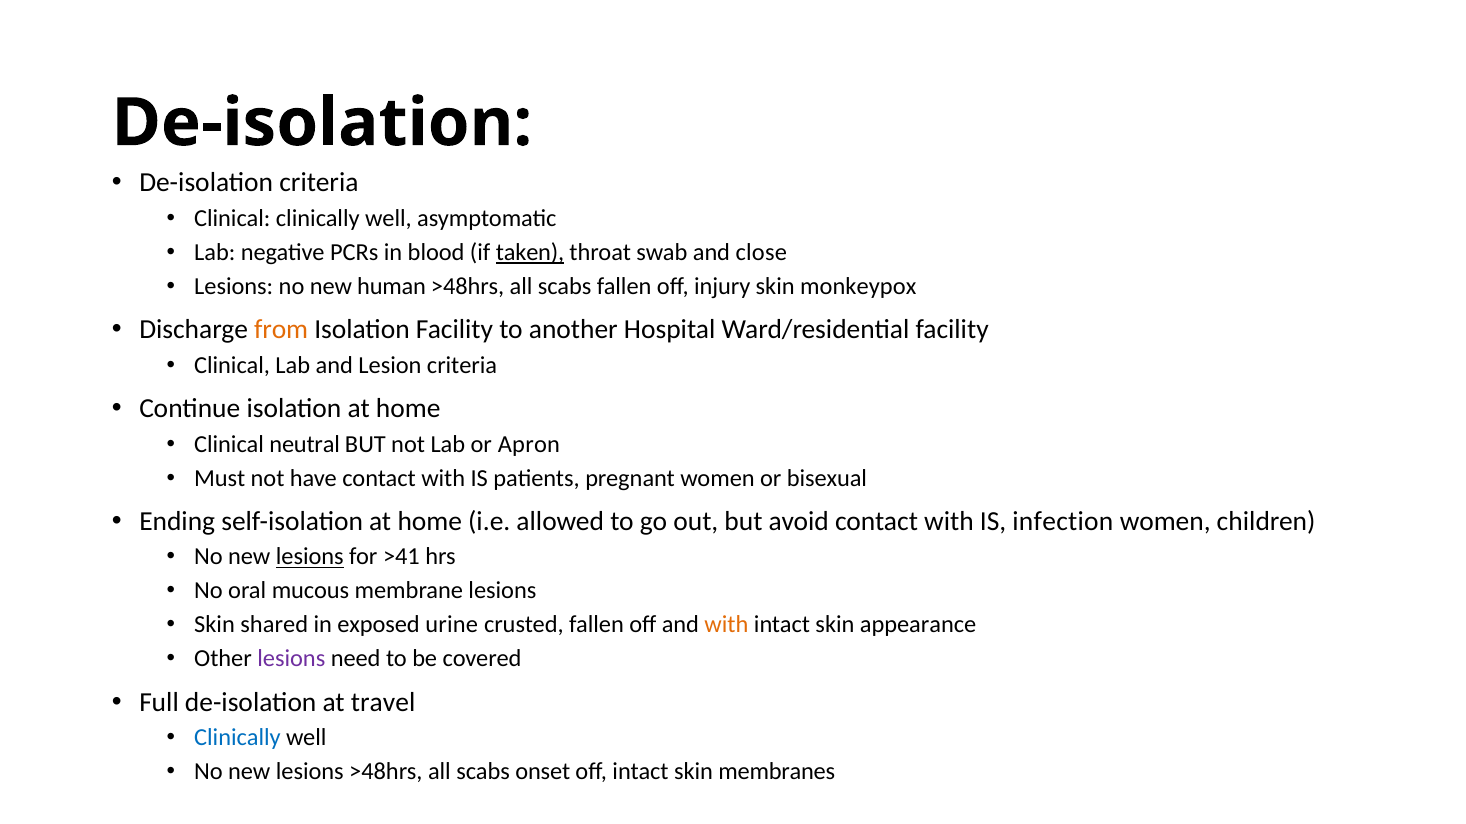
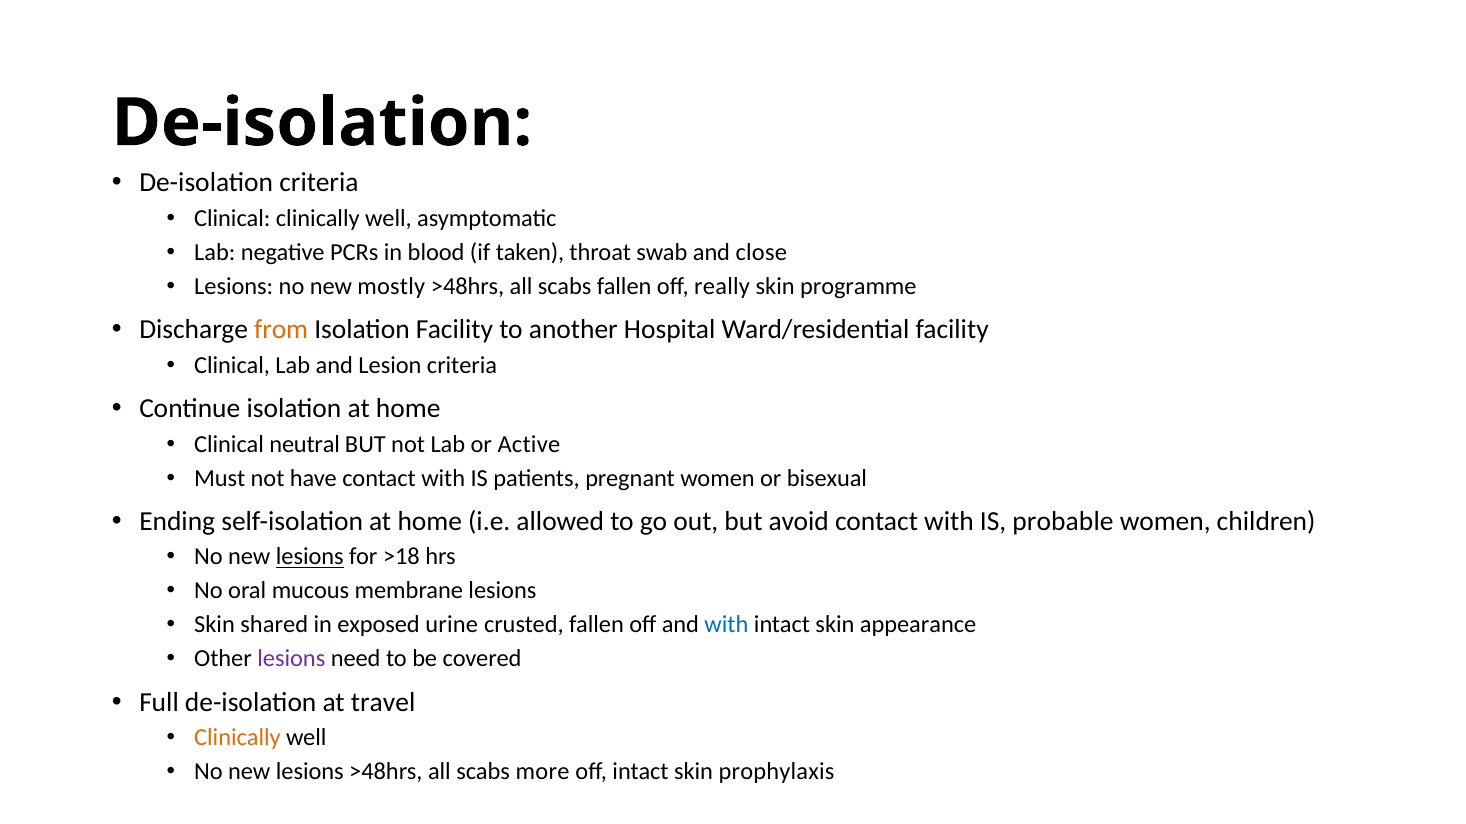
taken underline: present -> none
human: human -> mostly
injury: injury -> really
monkeypox: monkeypox -> programme
Apron: Apron -> Active
infection: infection -> probable
>41: >41 -> >18
with at (726, 625) colour: orange -> blue
Clinically at (237, 738) colour: blue -> orange
onset: onset -> more
membranes: membranes -> prophylaxis
